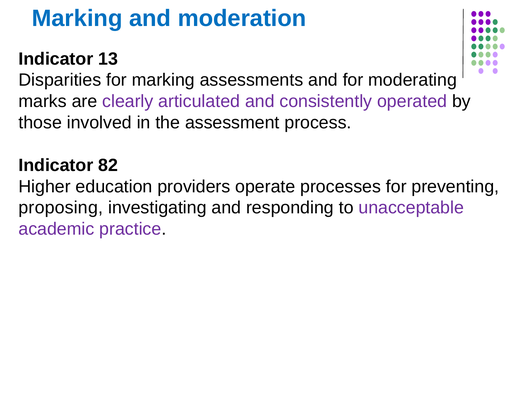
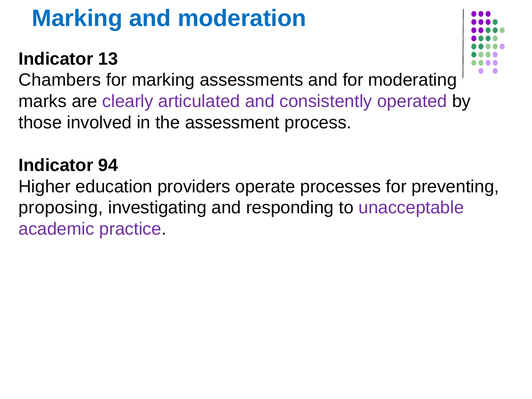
Disparities: Disparities -> Chambers
82: 82 -> 94
